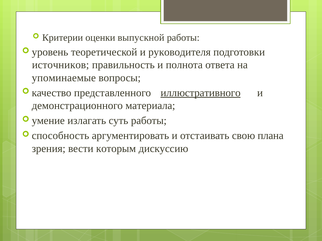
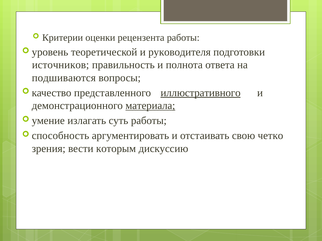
выпускной: выпускной -> рецензента
упоминаемые: упоминаемые -> подшиваются
материала underline: none -> present
плана: плана -> четко
